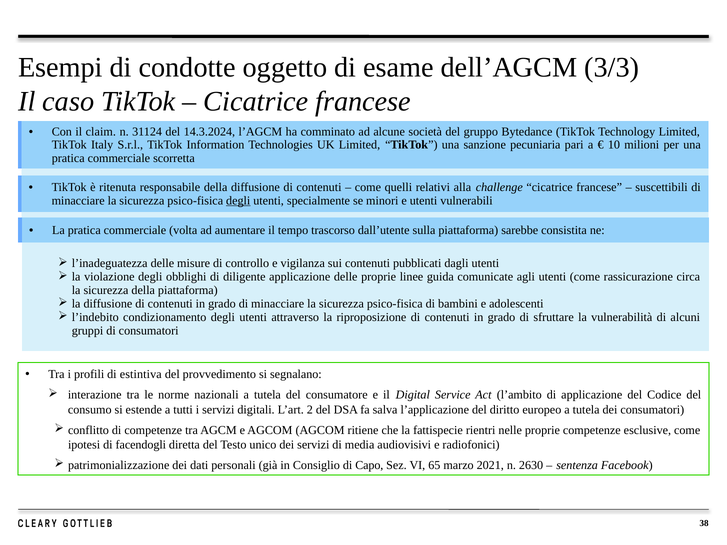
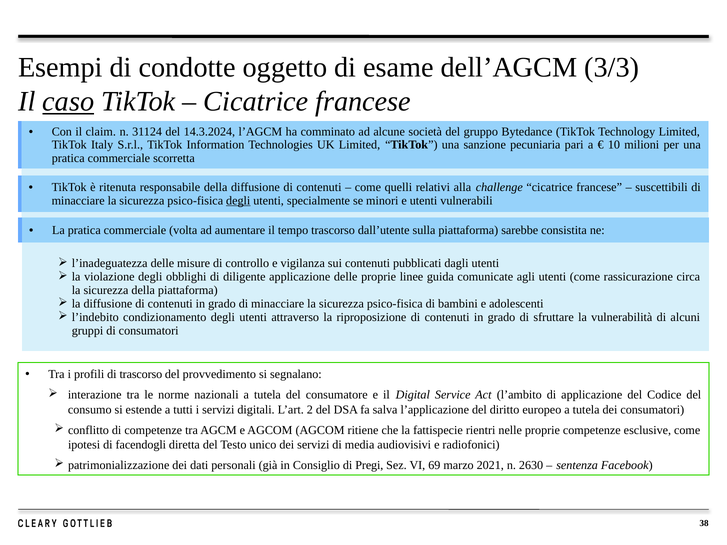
caso underline: none -> present
di estintiva: estintiva -> trascorso
Capo: Capo -> Pregi
65: 65 -> 69
